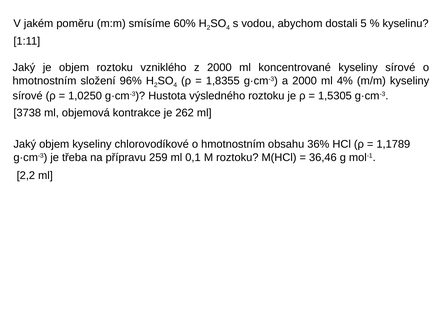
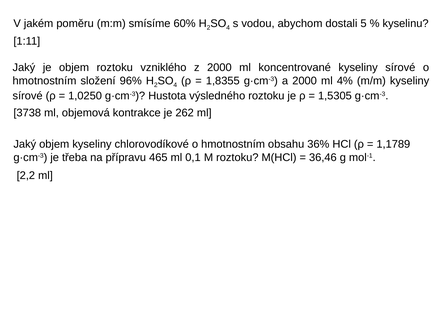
259: 259 -> 465
